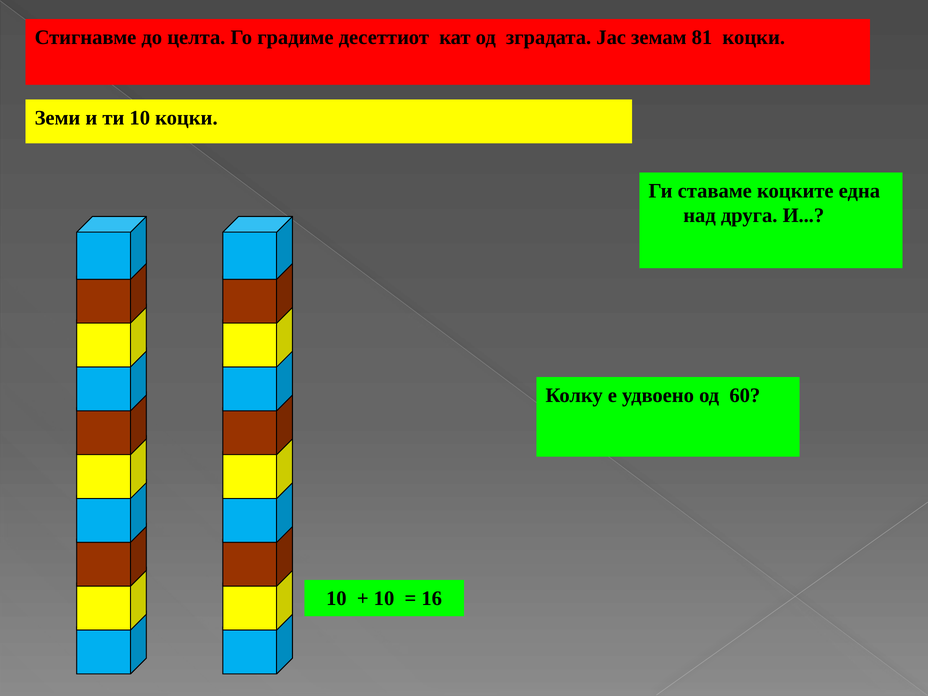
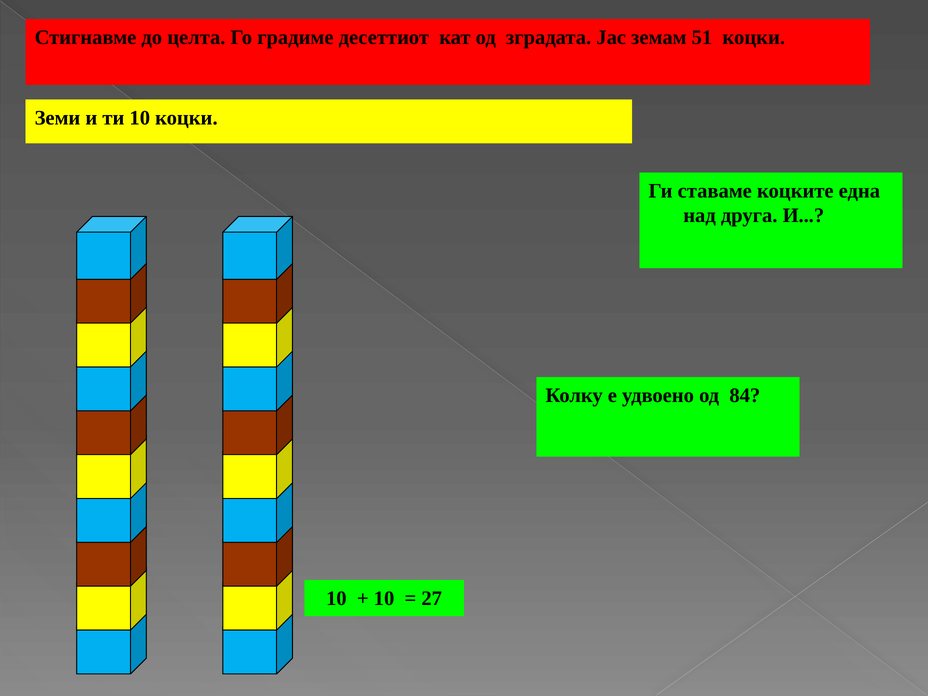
81: 81 -> 51
60: 60 -> 84
16: 16 -> 27
